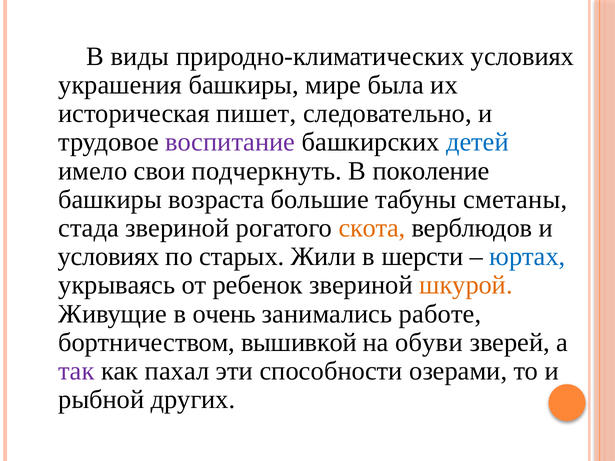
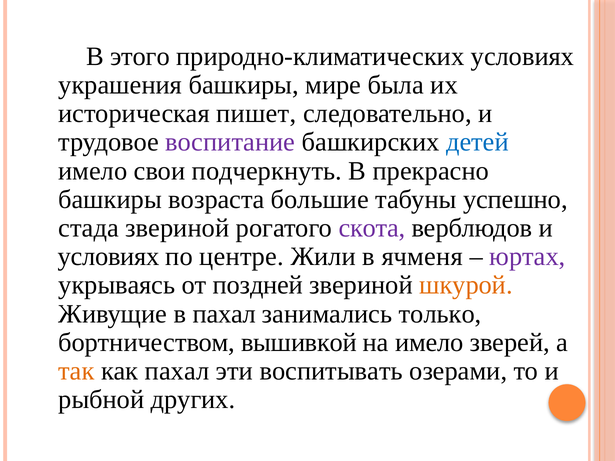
виды: виды -> этого
поколение: поколение -> прекрасно
сметаны: сметаны -> успешно
скота colour: orange -> purple
старых: старых -> центре
шерсти: шерсти -> ячменя
юртах colour: blue -> purple
ребенок: ребенок -> поздней
в очень: очень -> пахал
работе: работе -> только
на обуви: обуви -> имело
так colour: purple -> orange
способности: способности -> воспитывать
